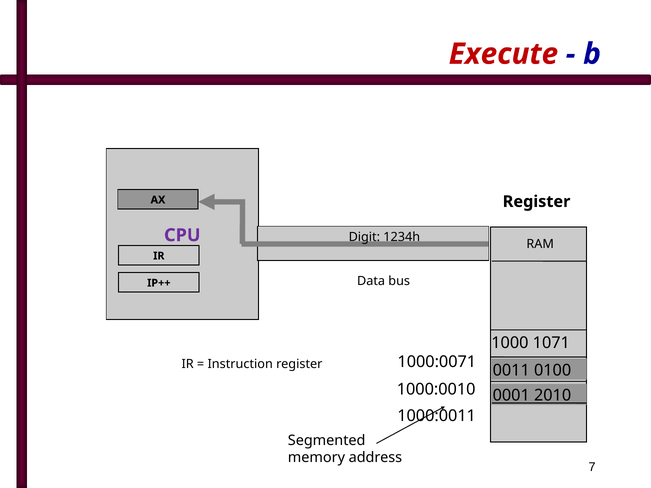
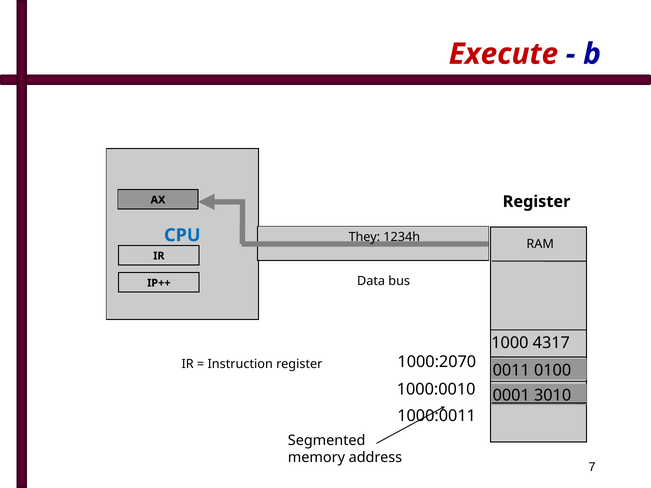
CPU colour: purple -> blue
Digit: Digit -> They
1071: 1071 -> 4317
1000:0071: 1000:0071 -> 1000:2070
2010: 2010 -> 3010
